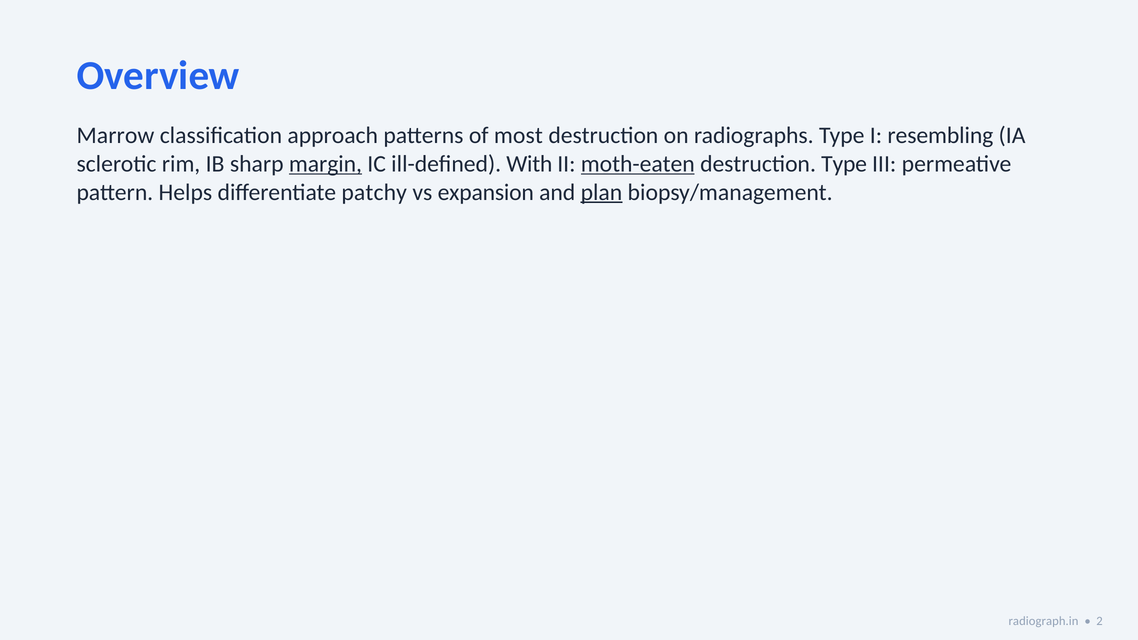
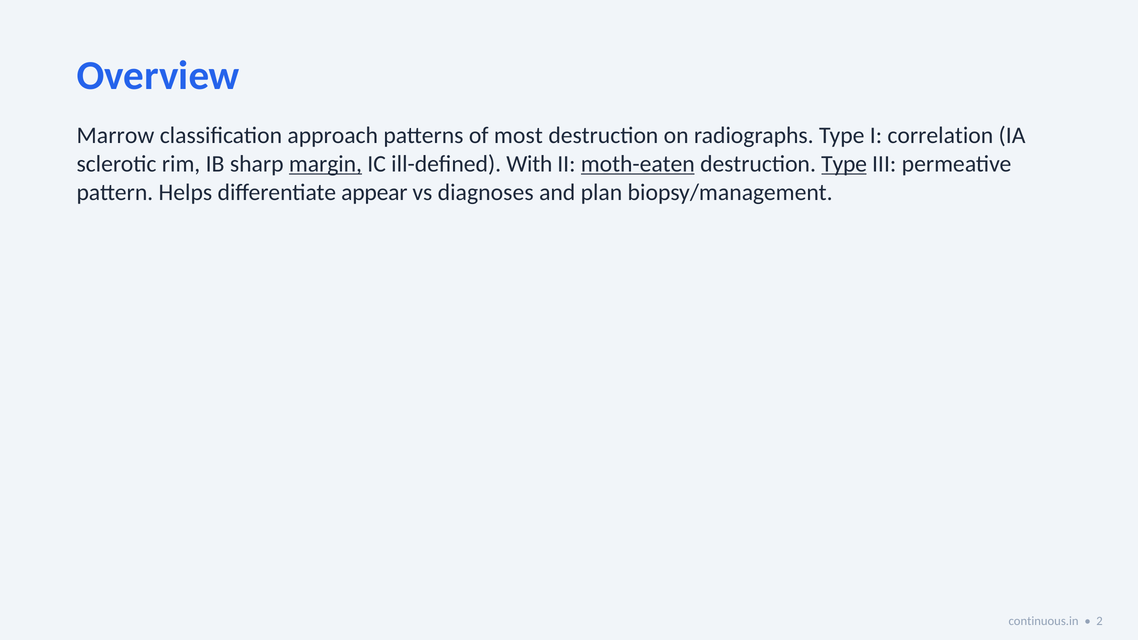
resembling: resembling -> correlation
Type at (844, 164) underline: none -> present
patchy: patchy -> appear
expansion: expansion -> diagnoses
plan underline: present -> none
radiograph.in: radiograph.in -> continuous.in
